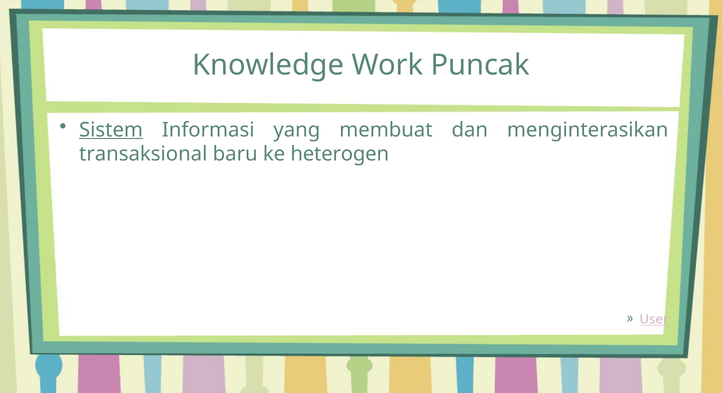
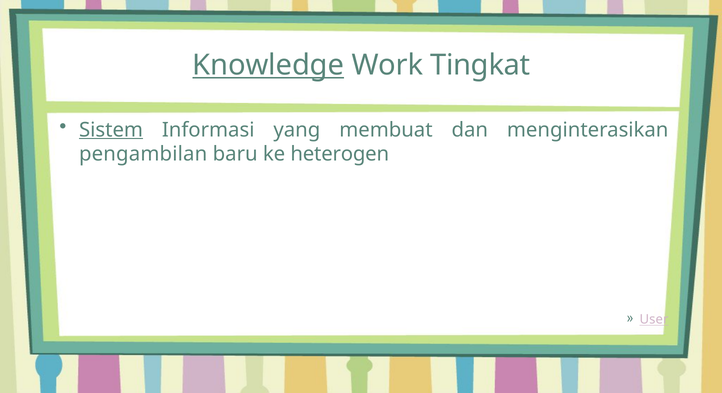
Knowledge underline: none -> present
Puncak: Puncak -> Tingkat
transaksional: transaksional -> pengambilan
